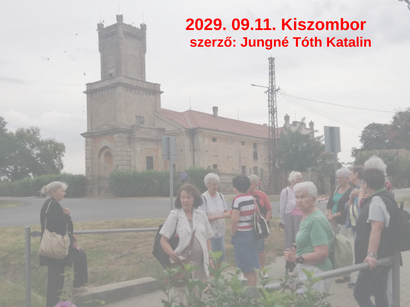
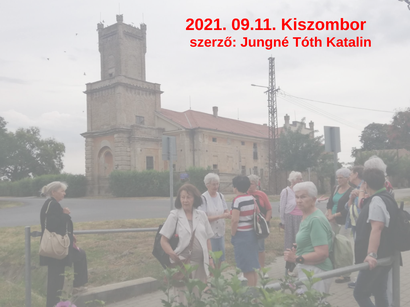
2029: 2029 -> 2021
